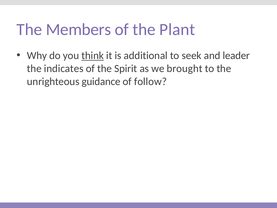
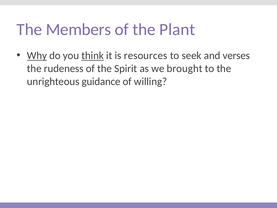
Why underline: none -> present
additional: additional -> resources
leader: leader -> verses
indicates: indicates -> rudeness
follow: follow -> willing
